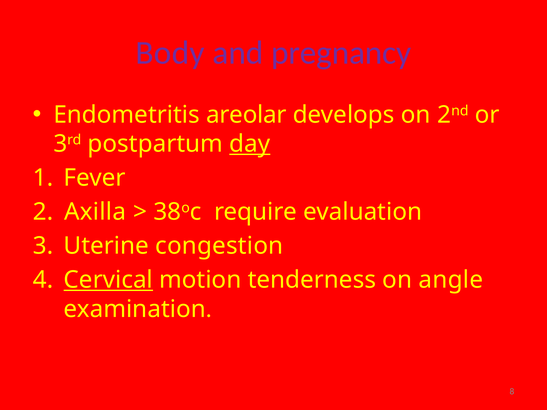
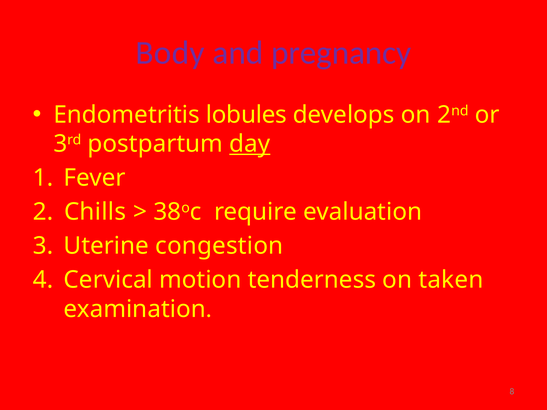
areolar: areolar -> lobules
Axilla: Axilla -> Chills
Cervical underline: present -> none
angle: angle -> taken
